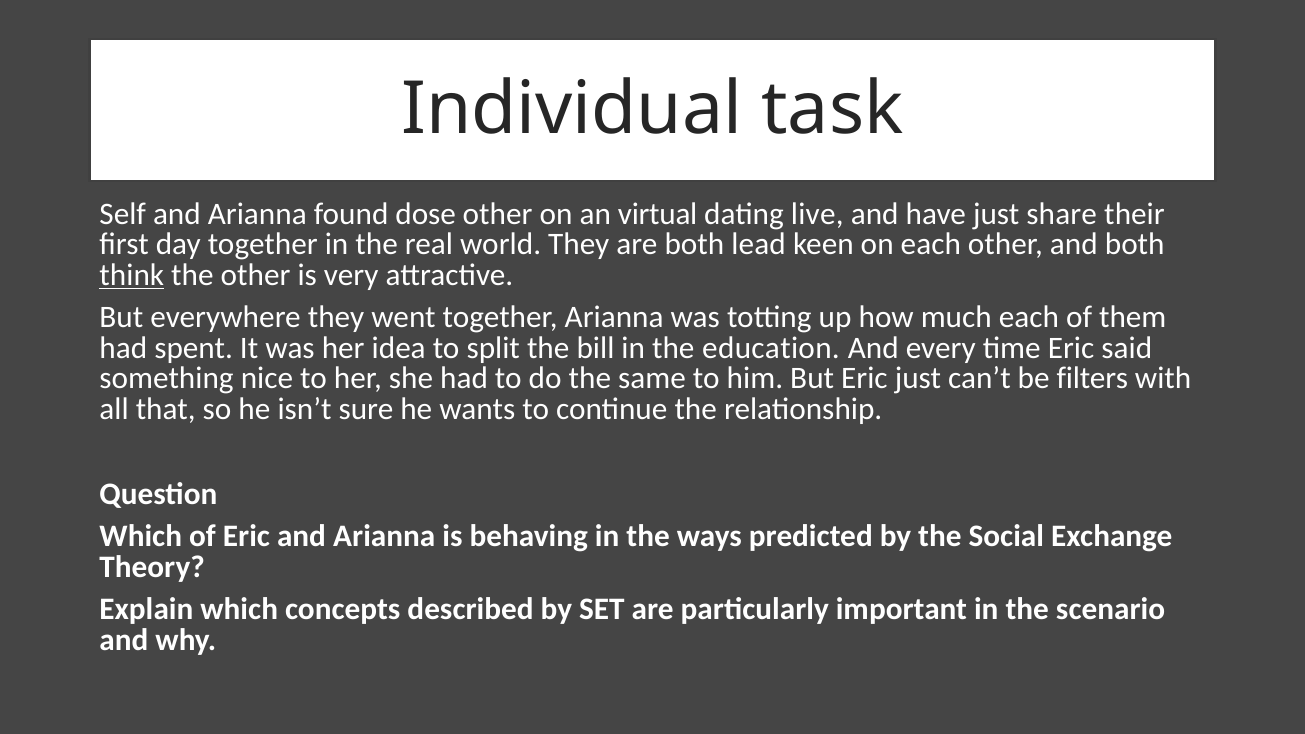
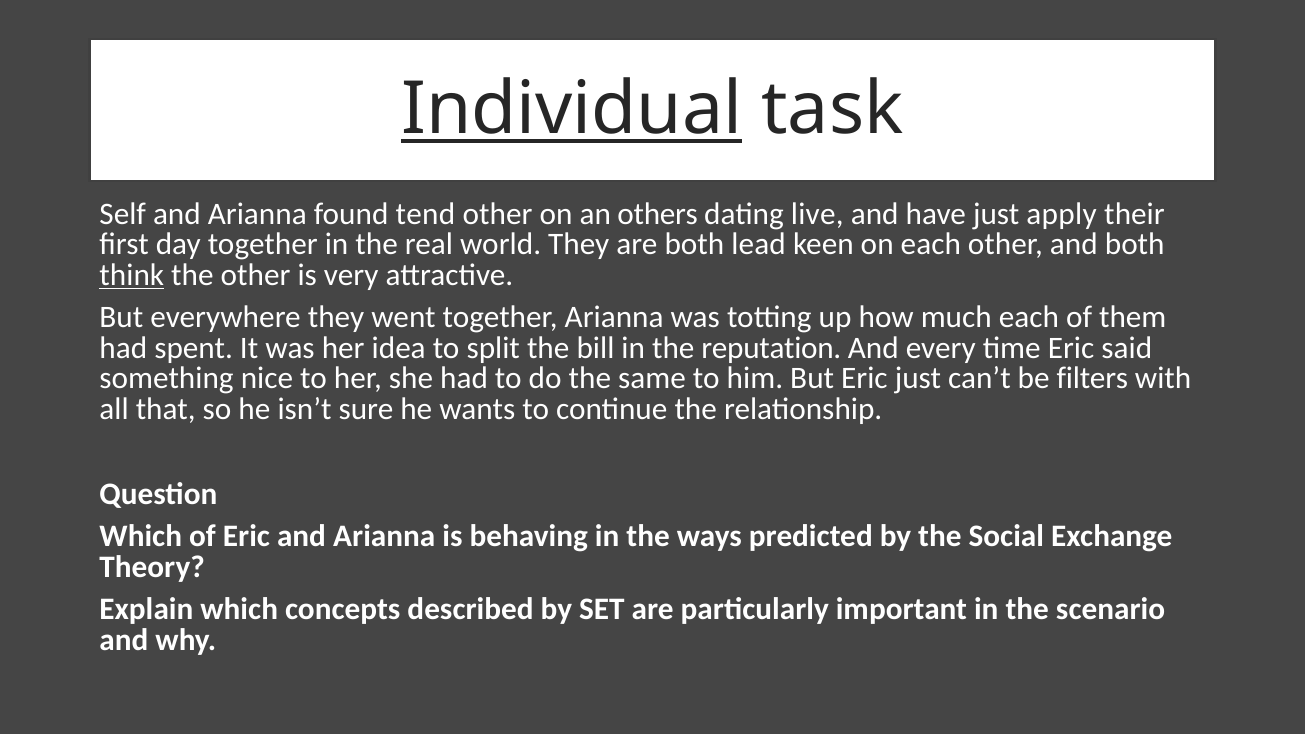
Individual underline: none -> present
dose: dose -> tend
virtual: virtual -> others
share: share -> apply
education: education -> reputation
